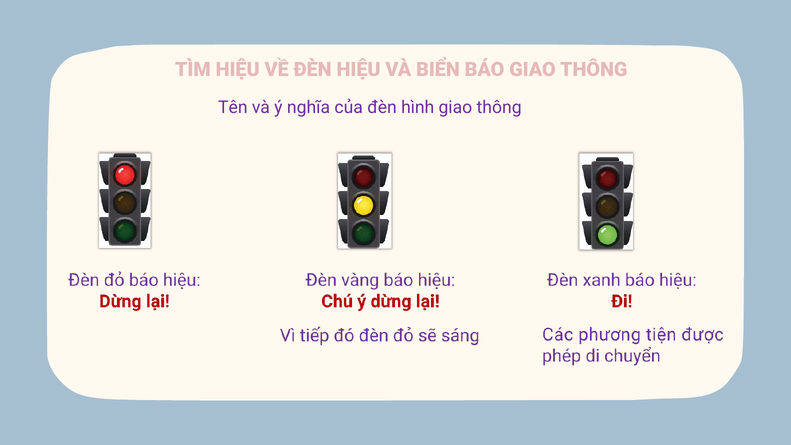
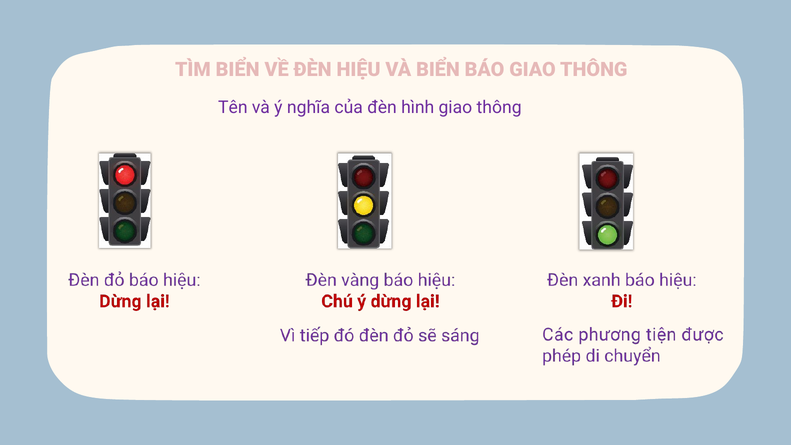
TÌM HIỆU: HIỆU -> BIỂN
